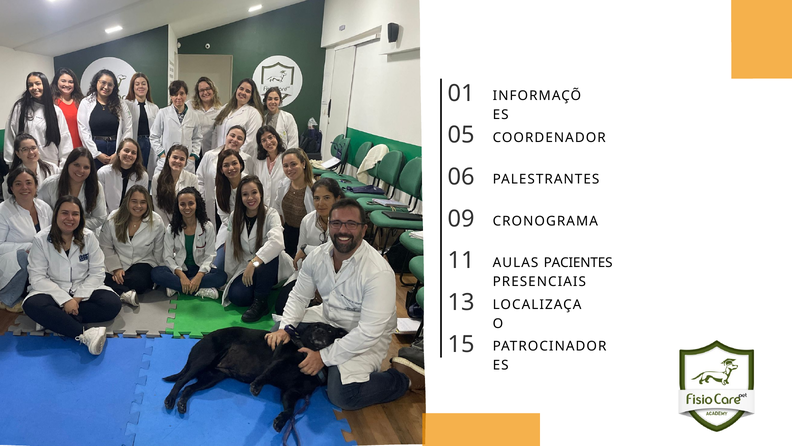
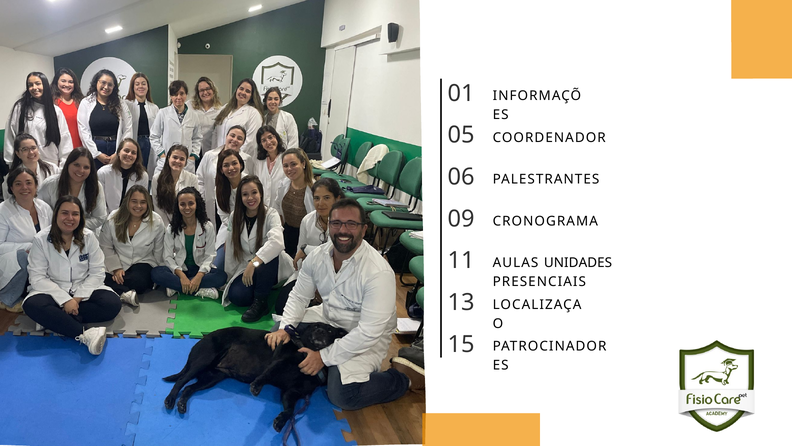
PACIENTES: PACIENTES -> UNIDADES
